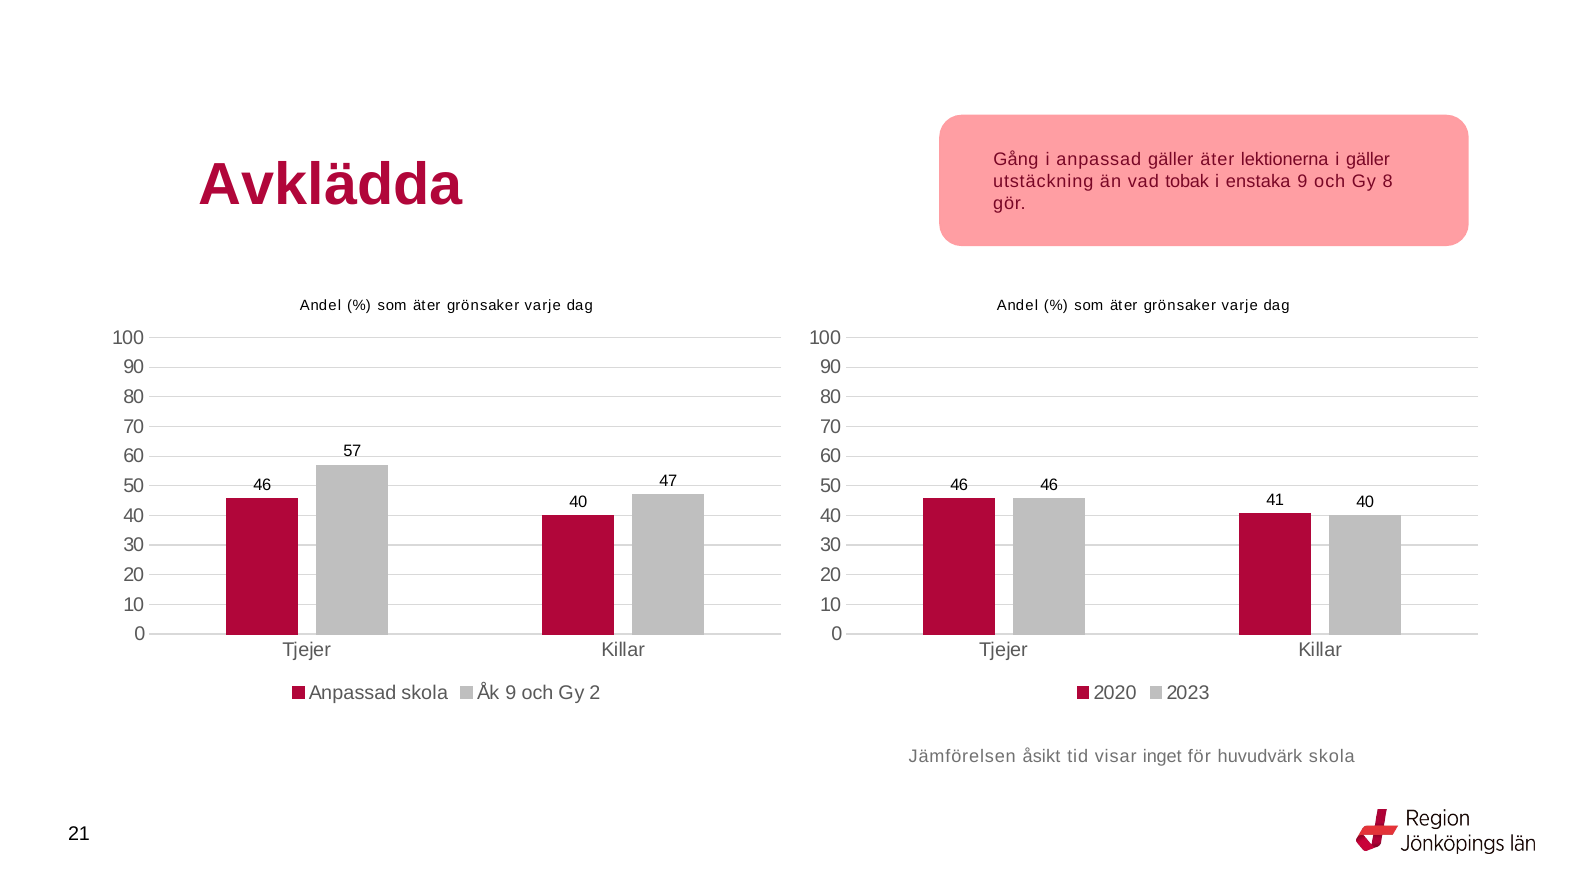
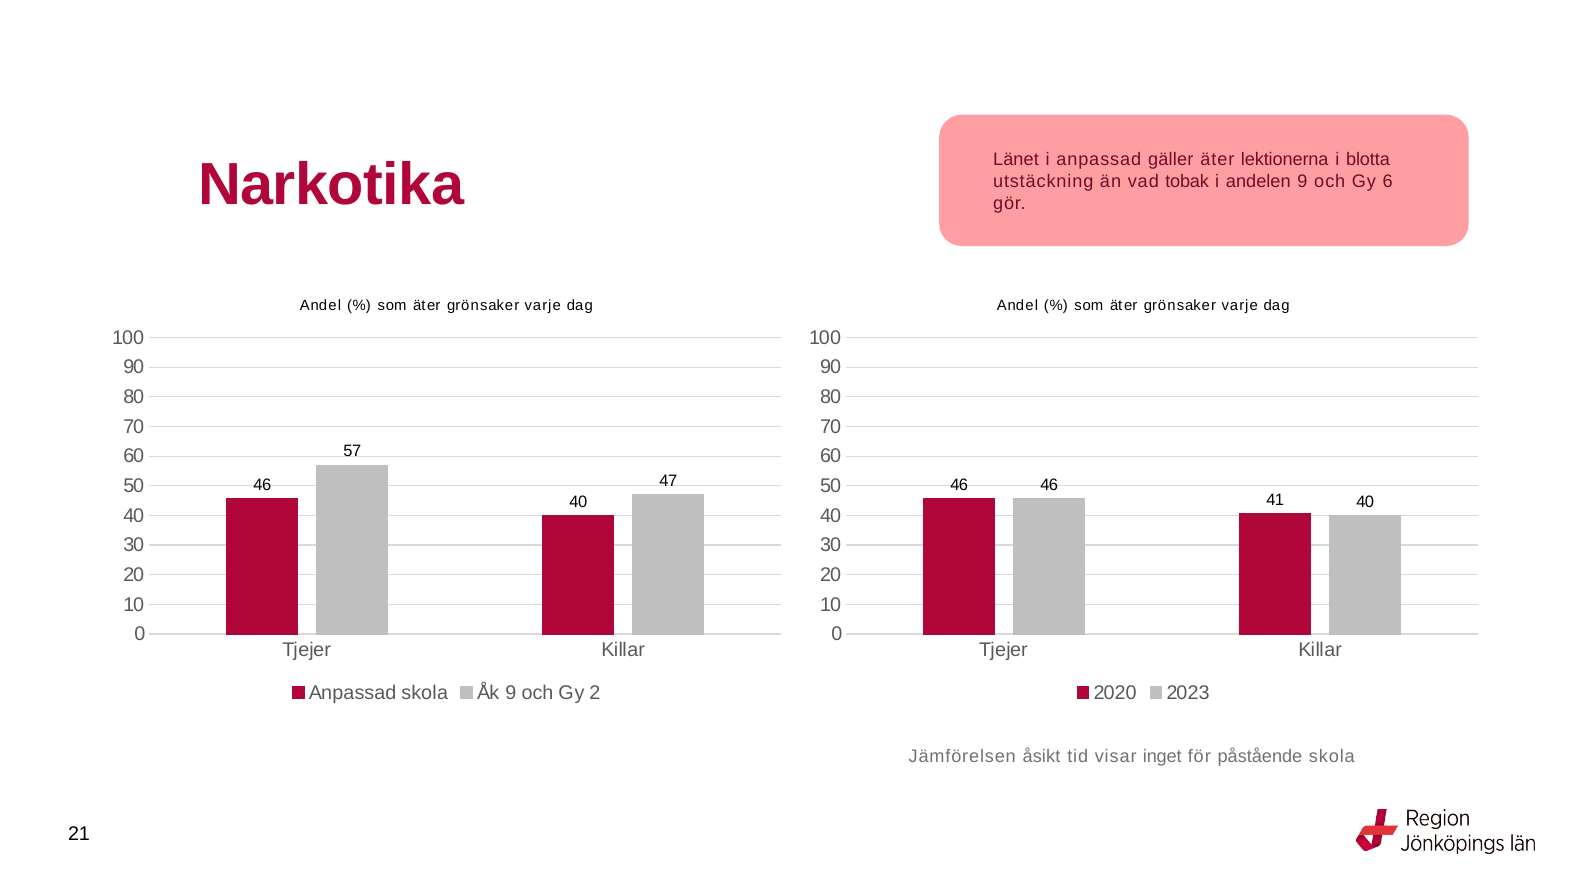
Gång: Gång -> Länet
i gäller: gäller -> blotta
Avklädda: Avklädda -> Narkotika
enstaka: enstaka -> andelen
8: 8 -> 6
huvudvärk: huvudvärk -> påstående
